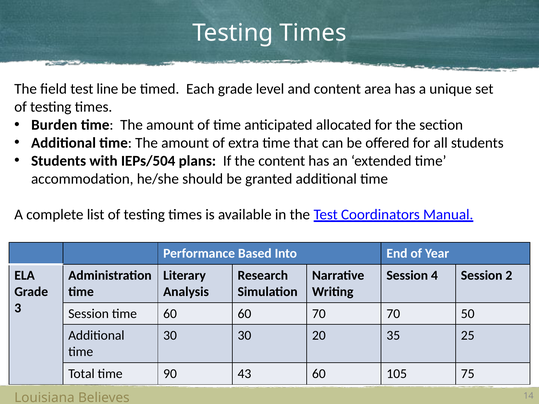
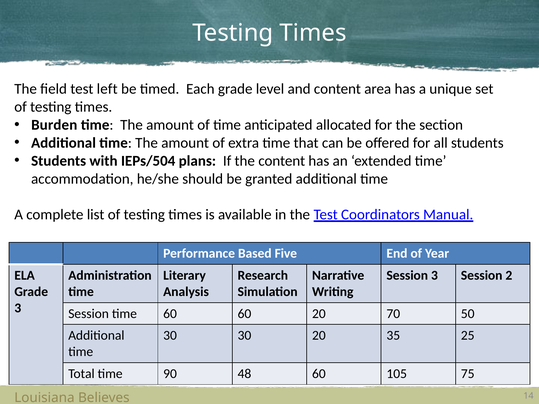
line: line -> left
Into: Into -> Five
Session 4: 4 -> 3
60 70: 70 -> 20
43: 43 -> 48
